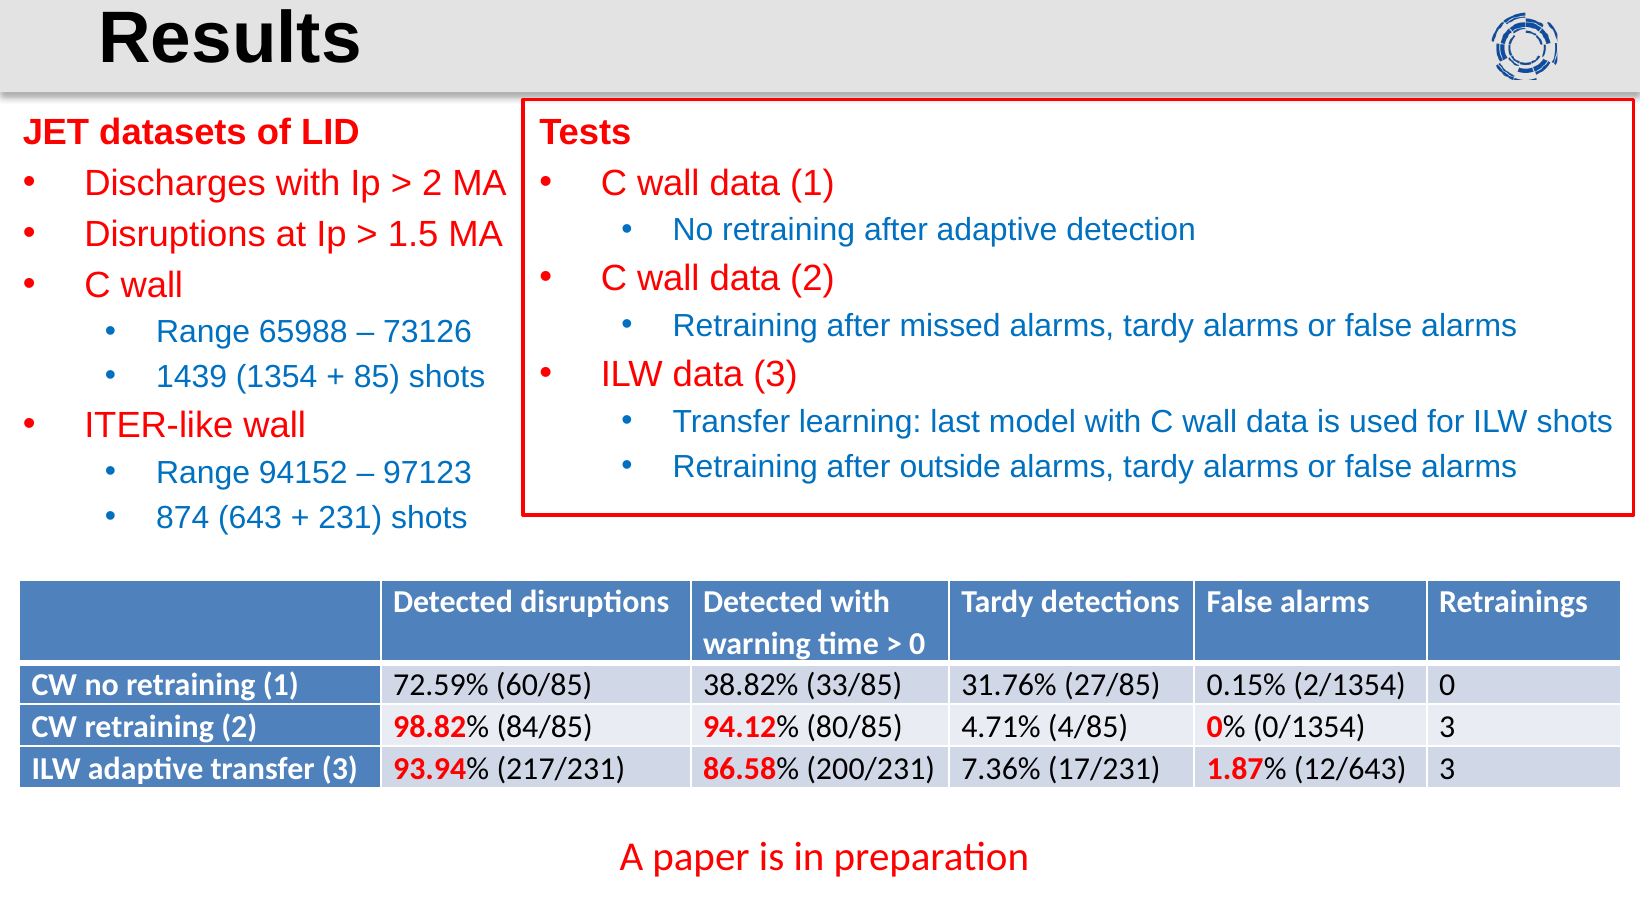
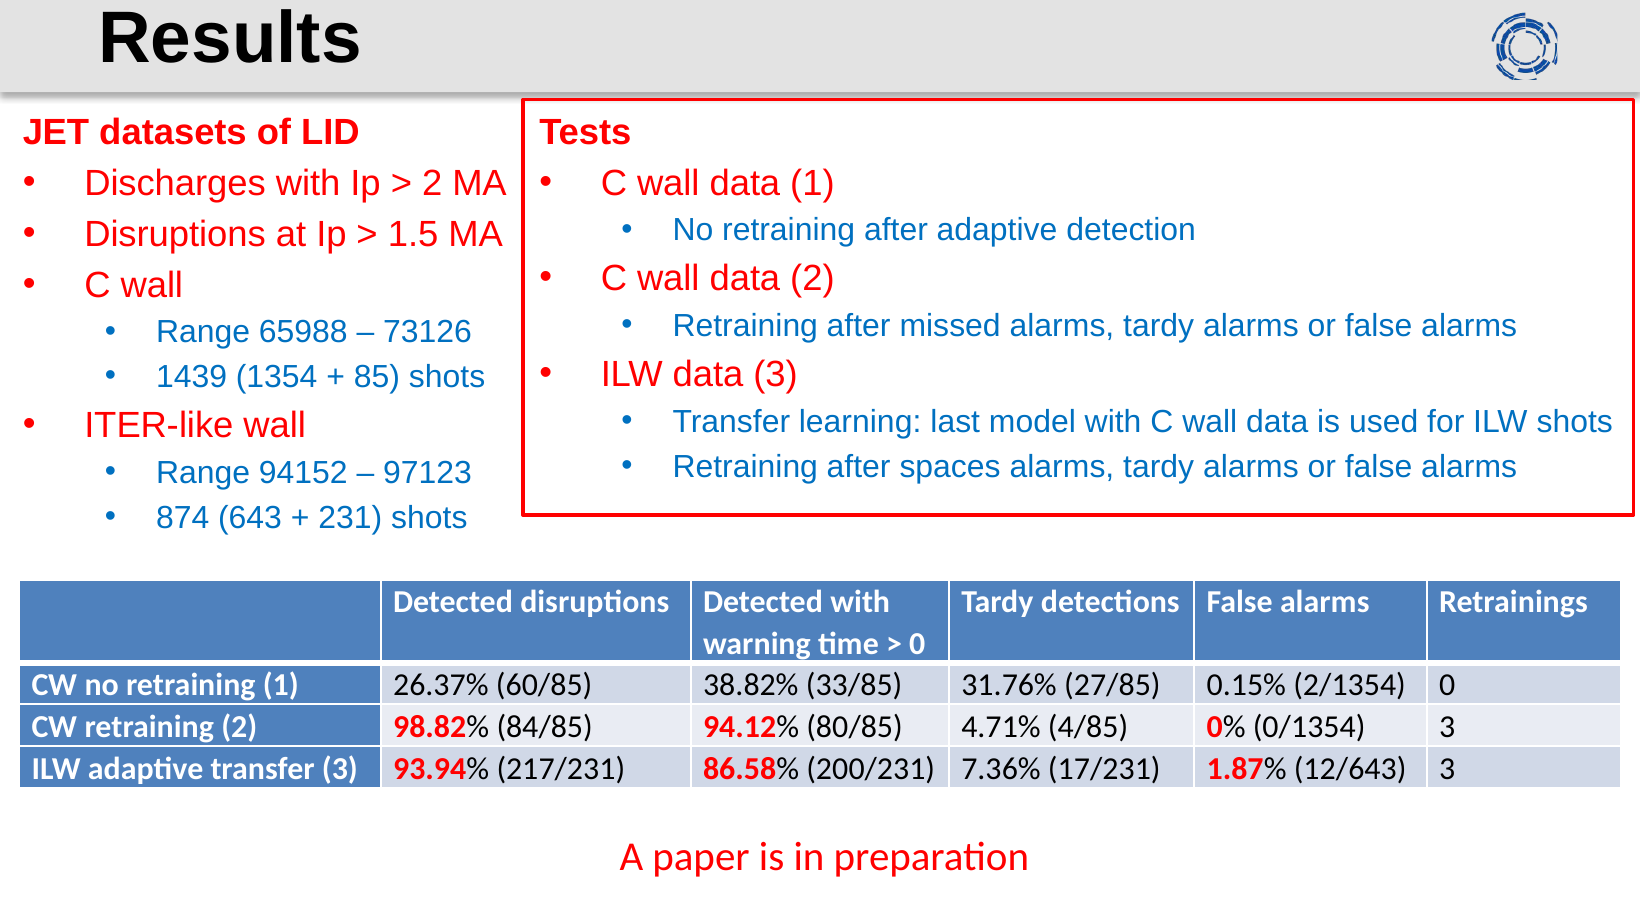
outside: outside -> spaces
72.59%: 72.59% -> 26.37%
